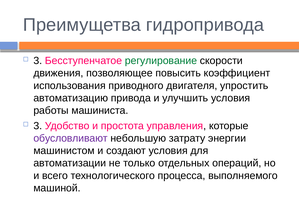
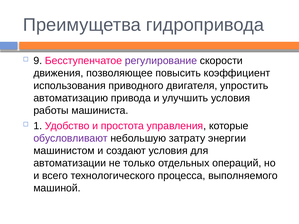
3 at (38, 61): 3 -> 9
регулирование colour: green -> purple
3 at (38, 126): 3 -> 1
